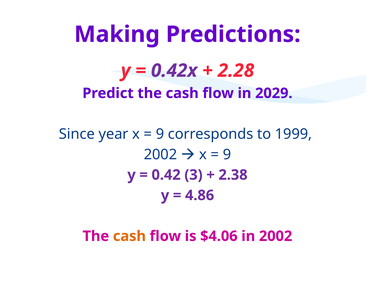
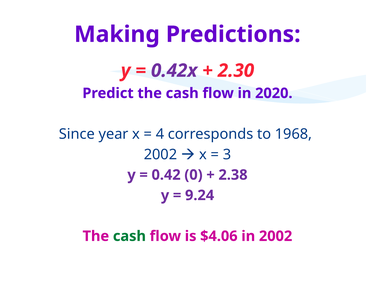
2.28: 2.28 -> 2.30
2029: 2029 -> 2020
9 at (160, 134): 9 -> 4
1999: 1999 -> 1968
9 at (227, 155): 9 -> 3
3: 3 -> 0
4.86: 4.86 -> 9.24
cash at (129, 236) colour: orange -> green
